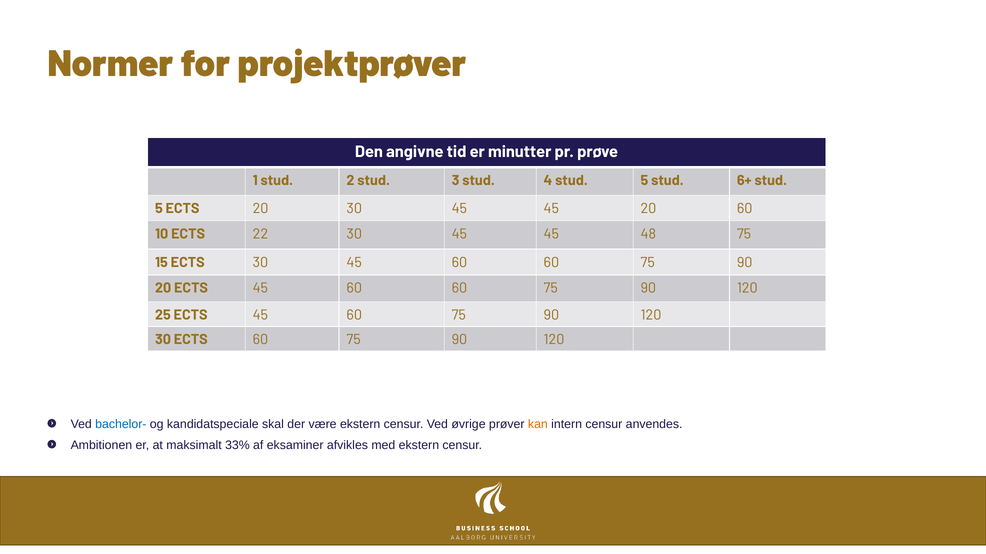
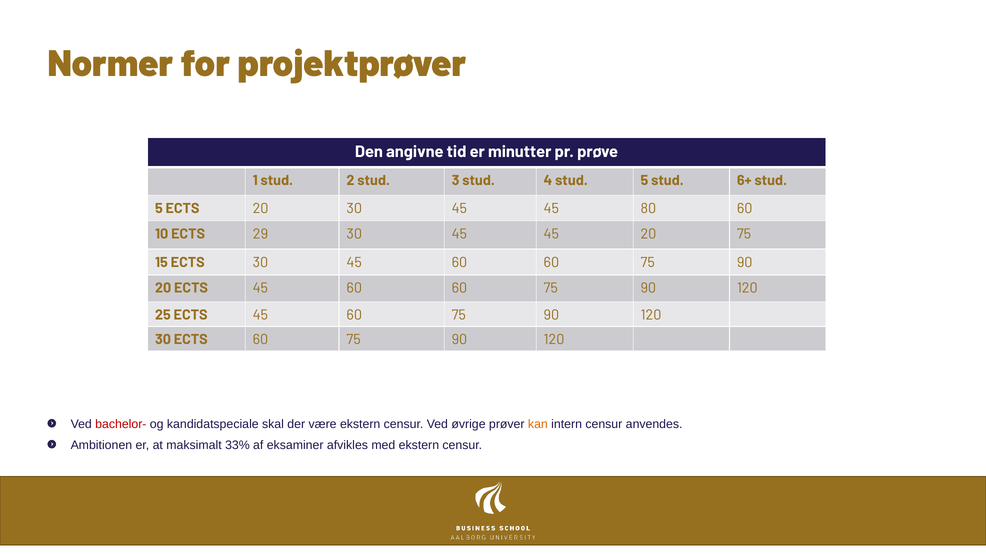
45 20: 20 -> 80
22: 22 -> 29
45 48: 48 -> 20
bachelor- colour: blue -> red
